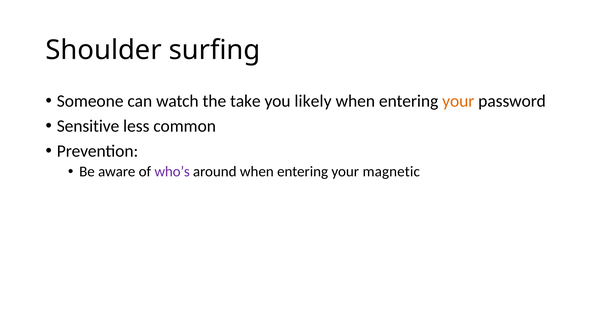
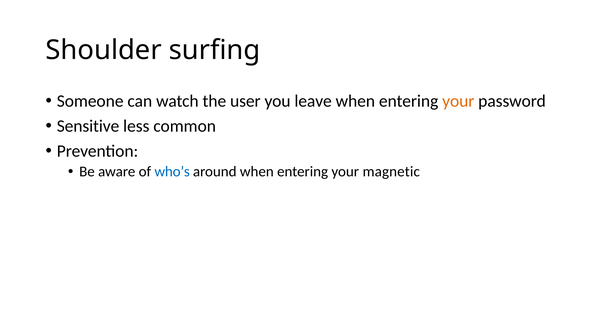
take: take -> user
likely: likely -> leave
who’s colour: purple -> blue
